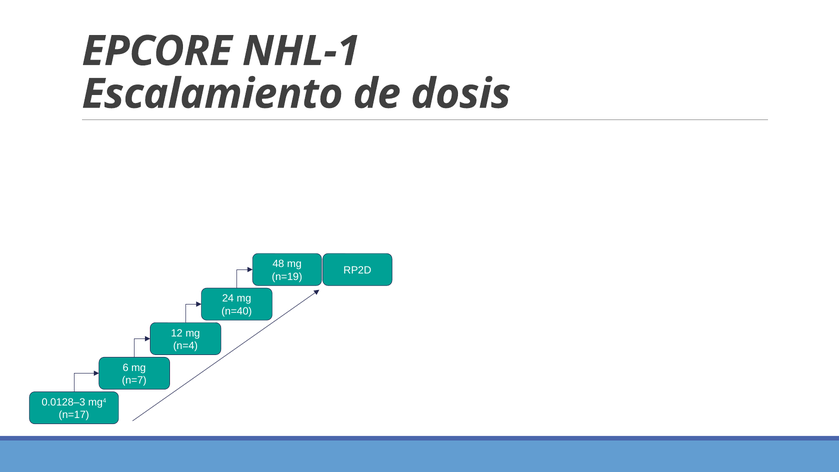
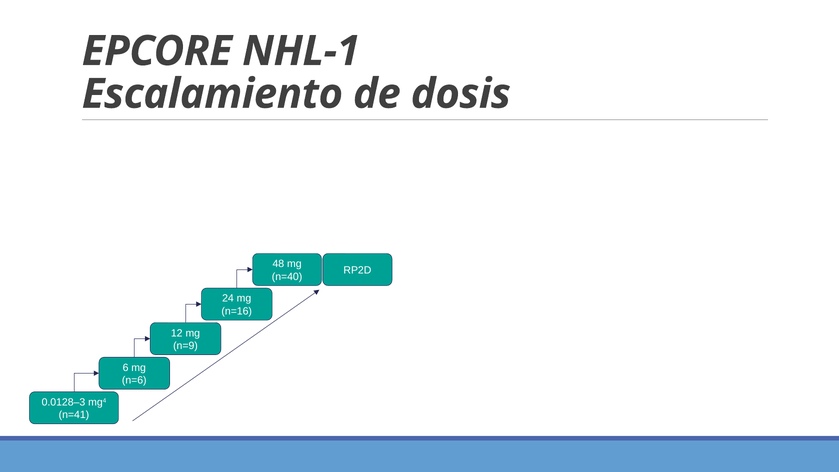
n=19: n=19 -> n=40
n=40: n=40 -> n=16
n=4: n=4 -> n=9
n=7: n=7 -> n=6
n=17: n=17 -> n=41
